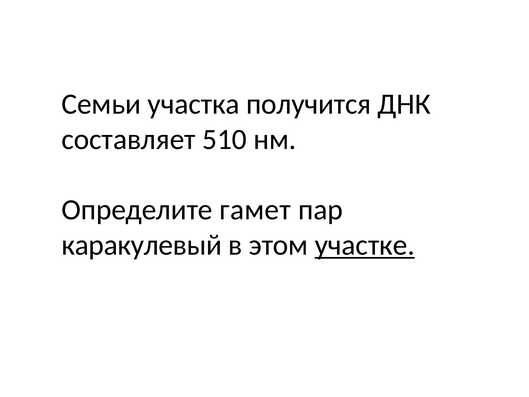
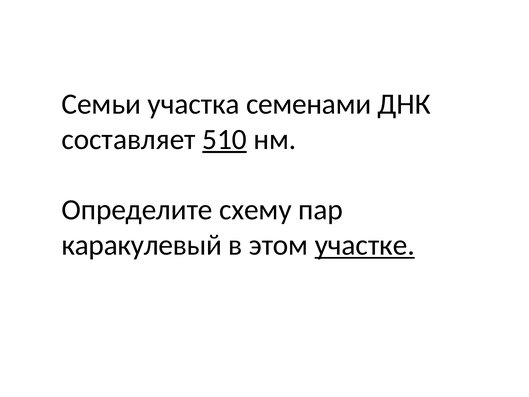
получится: получится -> семенами
510 underline: none -> present
гамет: гамет -> схему
